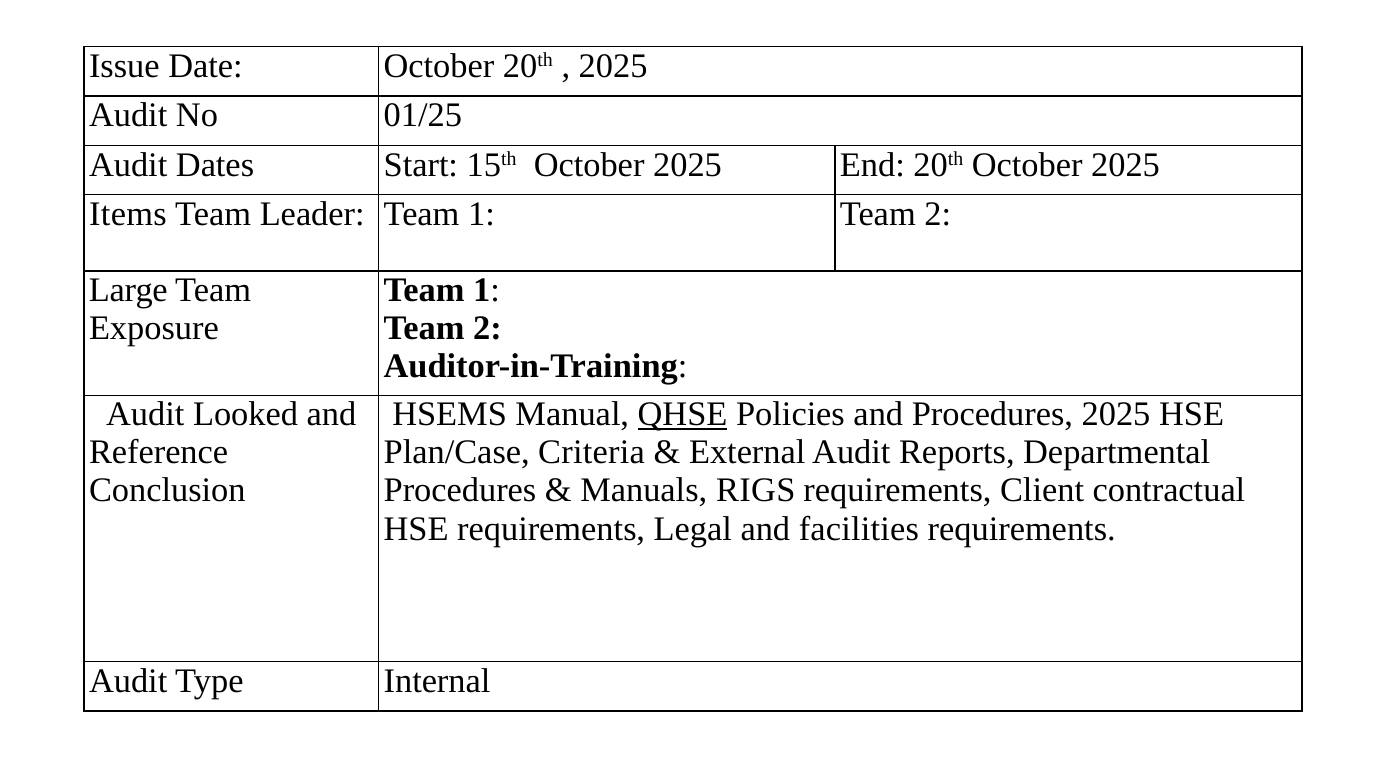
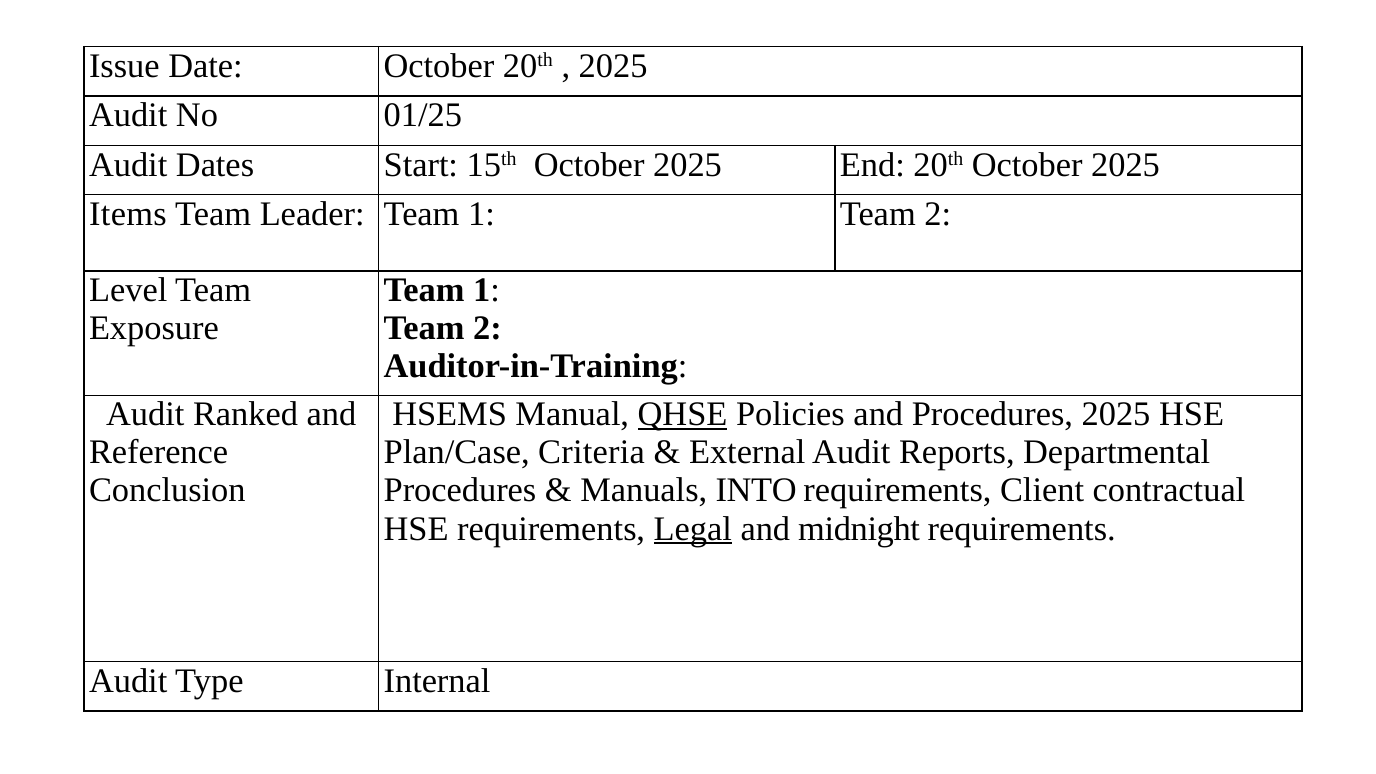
Large: Large -> Level
Looked: Looked -> Ranked
RIGS: RIGS -> INTO
Legal underline: none -> present
facilities: facilities -> midnight
